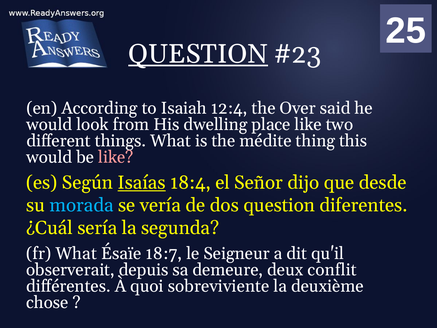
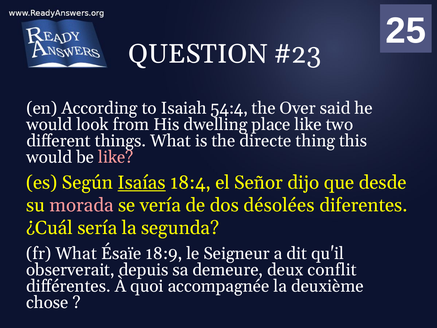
QUESTION at (198, 54) underline: present -> none
12:4: 12:4 -> 54:4
médite: médite -> directe
morada colour: light blue -> pink
dos question: question -> désolées
18:7: 18:7 -> 18:9
sobreviviente: sobreviviente -> accompagnée
